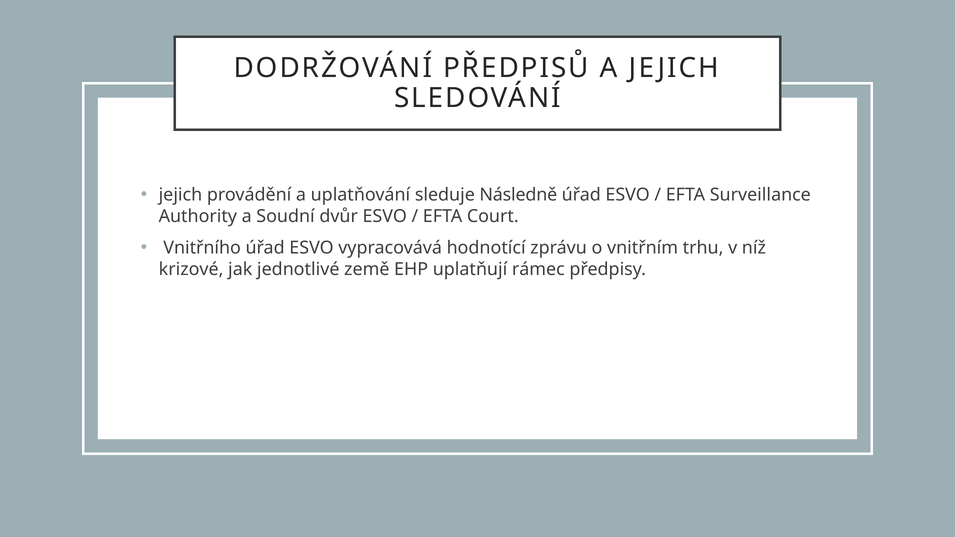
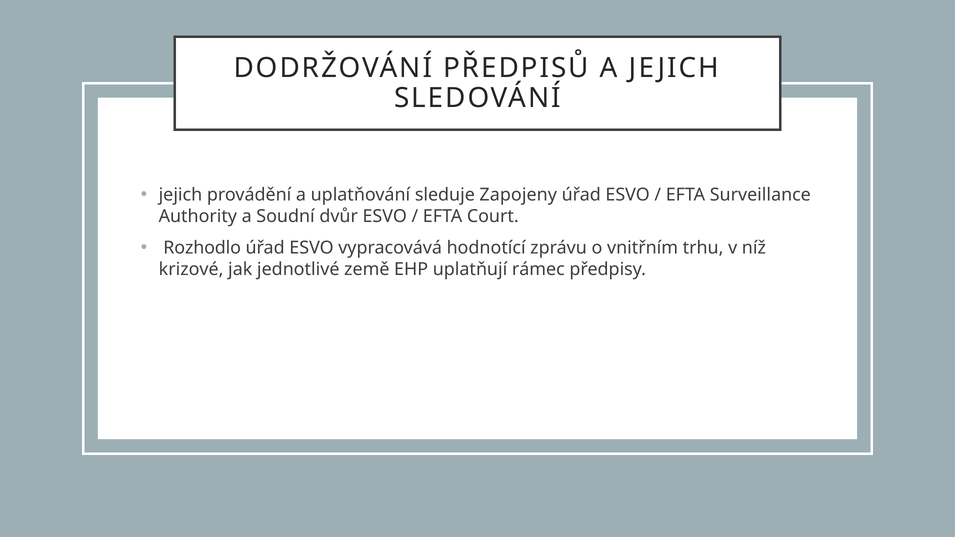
Následně: Následně -> Zapojeny
Vnitřního: Vnitřního -> Rozhodlo
